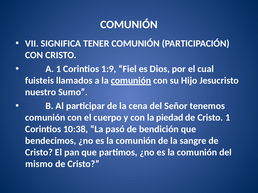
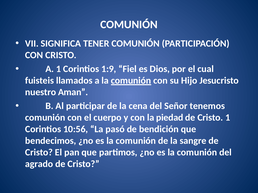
Sumo: Sumo -> Aman
10:38: 10:38 -> 10:56
mismo: mismo -> agrado
